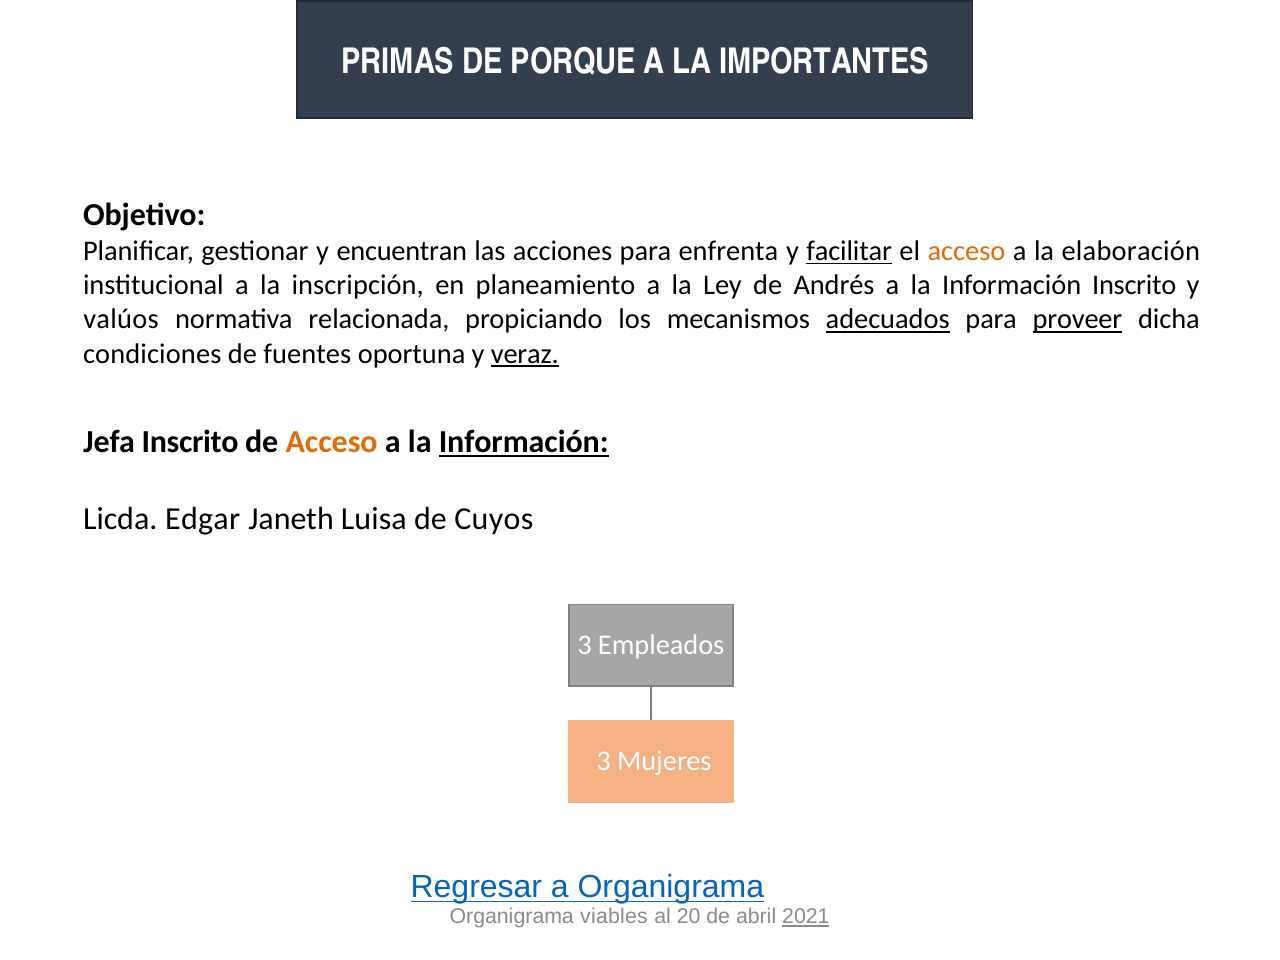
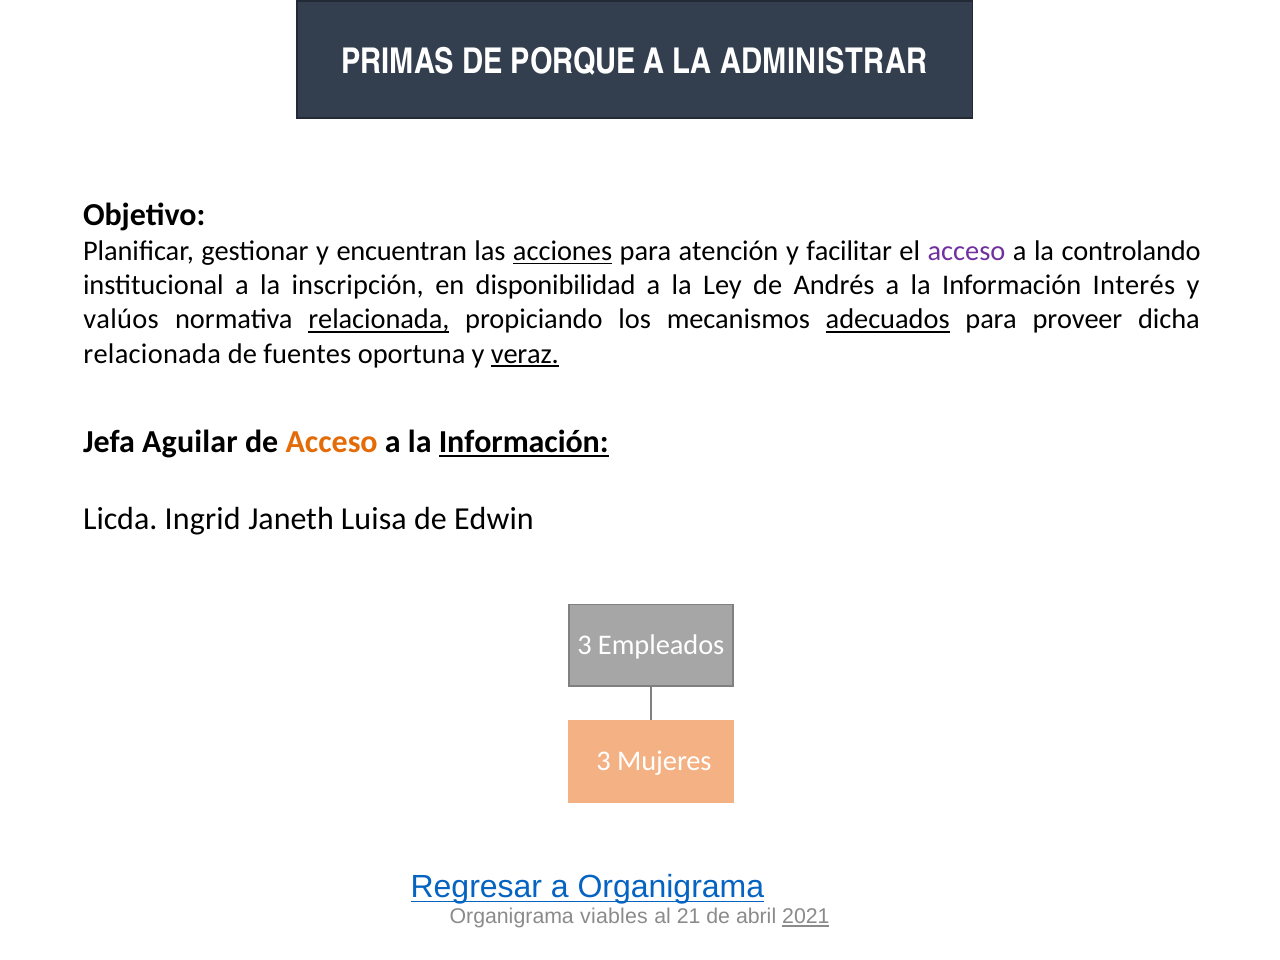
IMPORTANTES: IMPORTANTES -> ADMINISTRAR
acciones underline: none -> present
enfrenta: enfrenta -> atención
facilitar underline: present -> none
acceso at (967, 251) colour: orange -> purple
elaboración: elaboración -> controlando
planeamiento: planeamiento -> disponibilidad
Información Inscrito: Inscrito -> Interés
relacionada at (379, 320) underline: none -> present
proveer underline: present -> none
condiciones at (152, 354): condiciones -> relacionada
Jefa Inscrito: Inscrito -> Aguilar
Edgar: Edgar -> Ingrid
Cuyos: Cuyos -> Edwin
20: 20 -> 21
